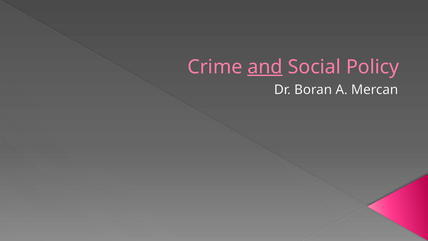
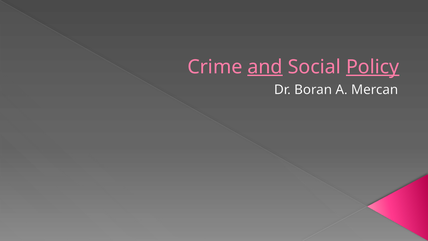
Policy underline: none -> present
